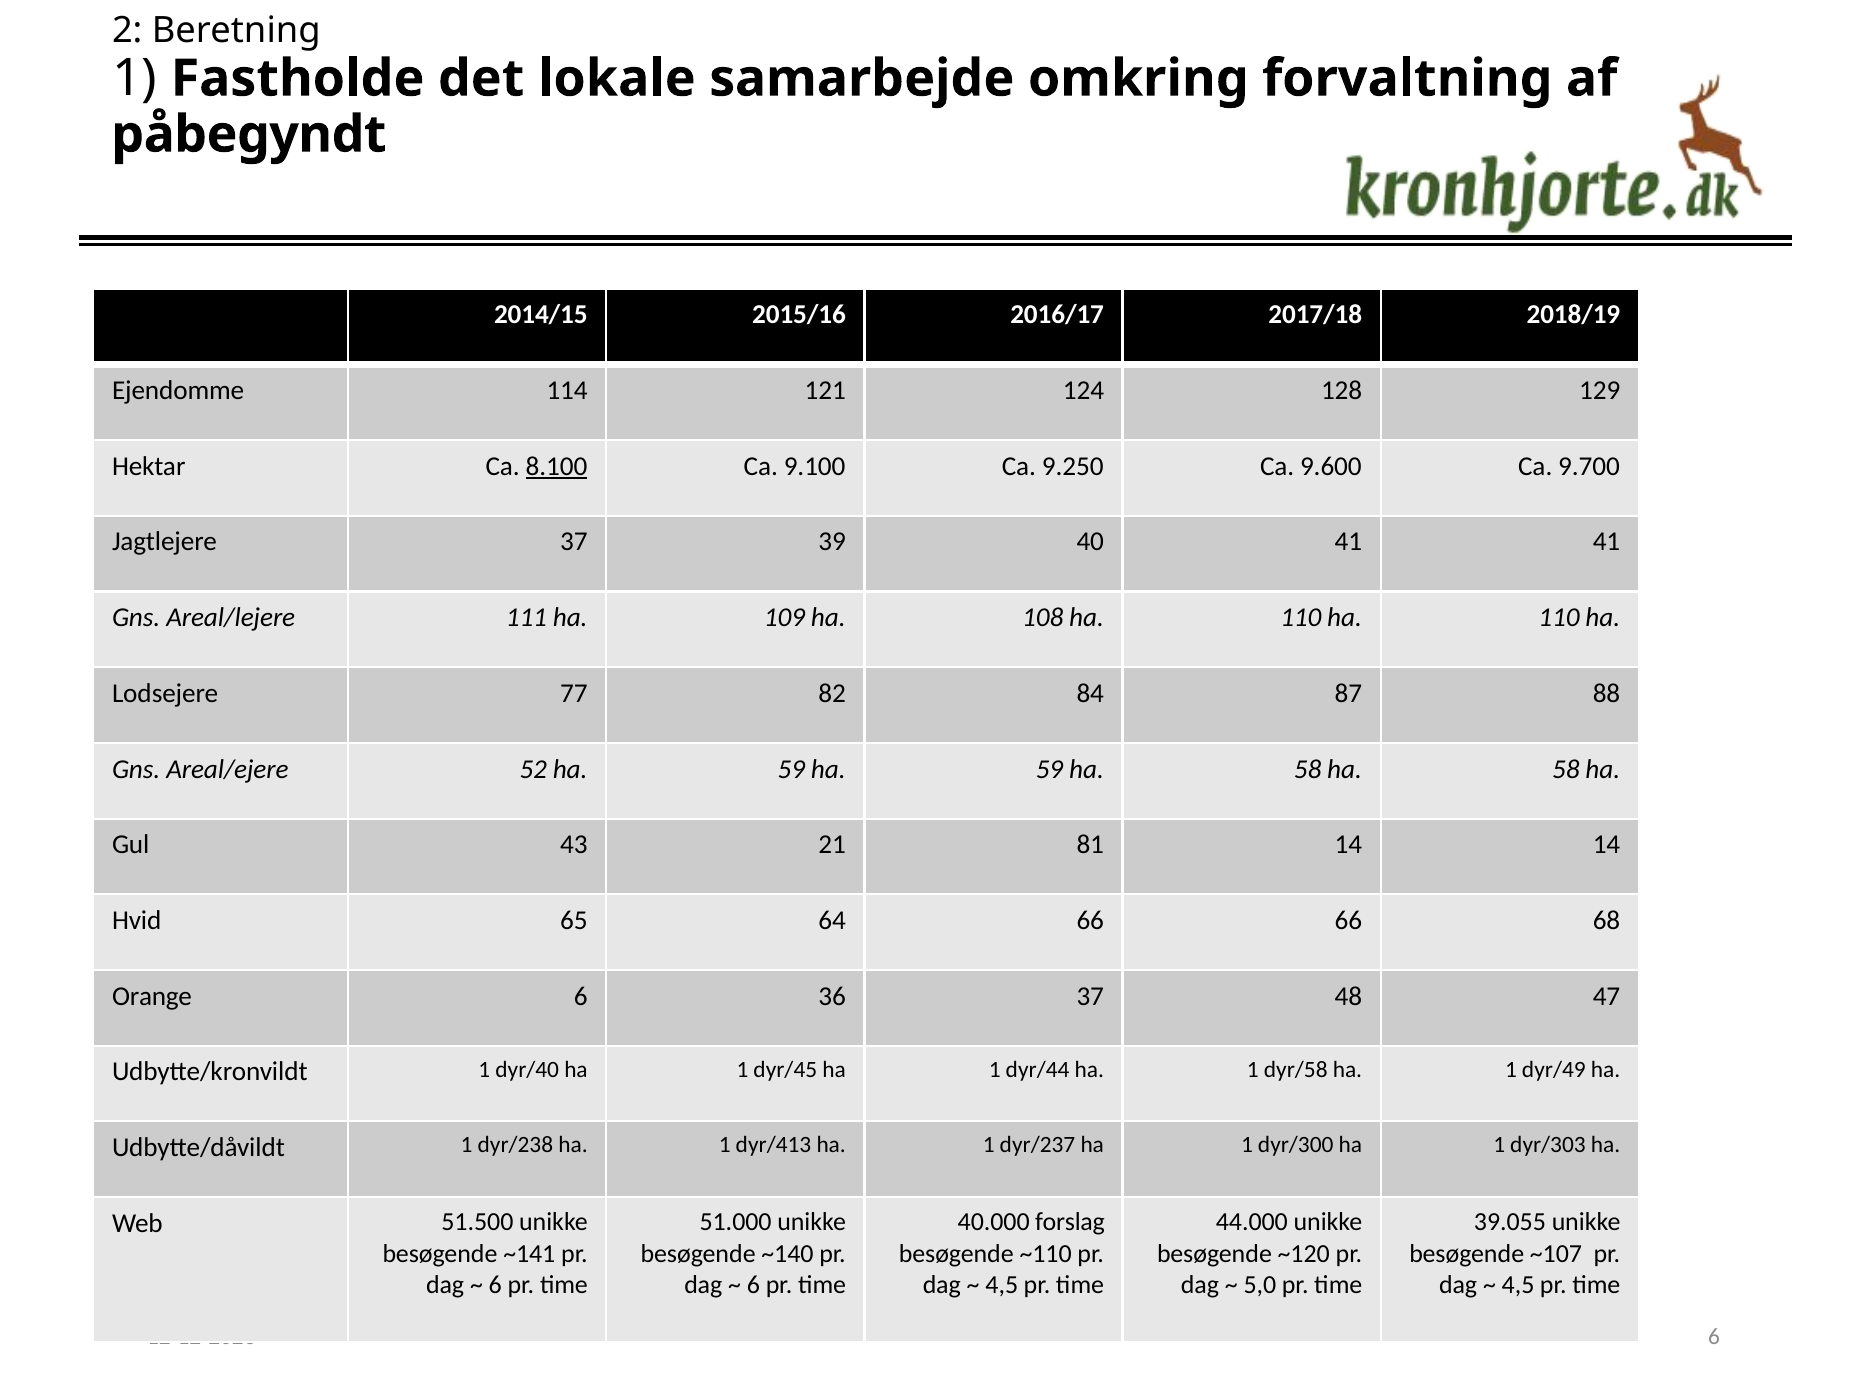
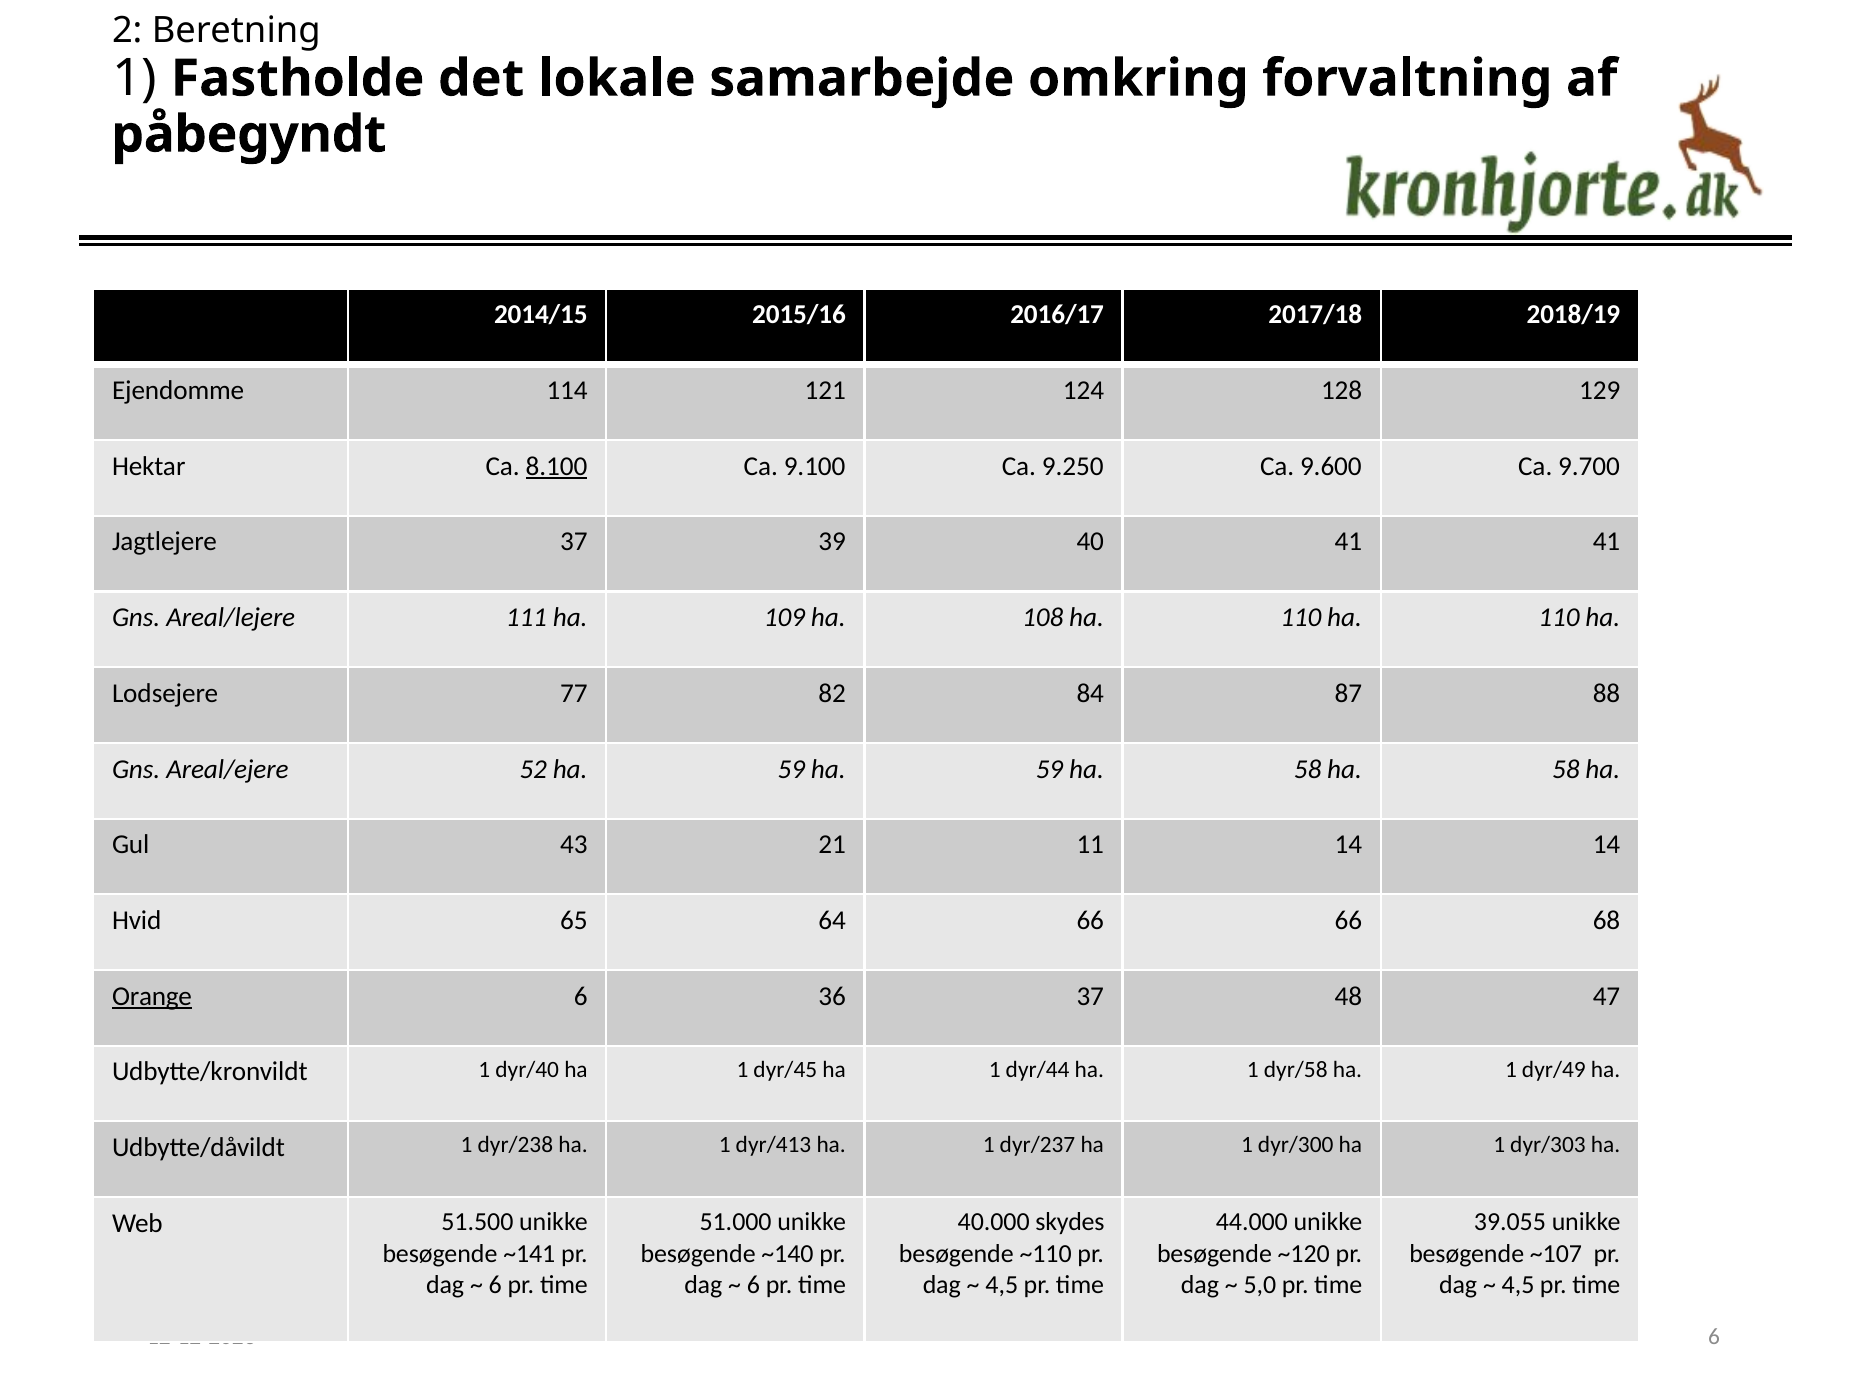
81: 81 -> 11
Orange underline: none -> present
forslag: forslag -> skydes
